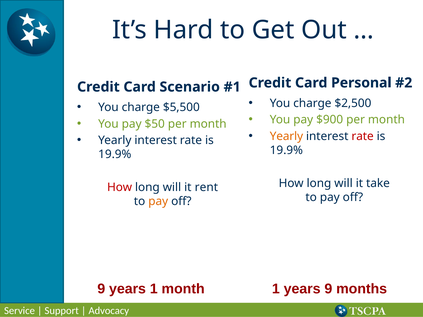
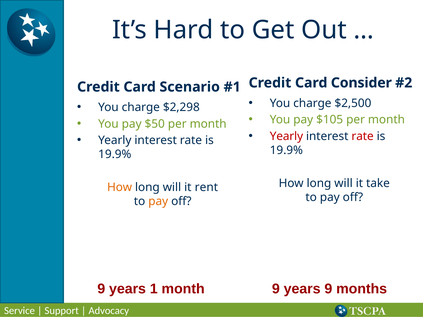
Personal: Personal -> Consider
$5,500: $5,500 -> $2,298
$900: $900 -> $105
Yearly at (286, 136) colour: orange -> red
How at (120, 187) colour: red -> orange
month 1: 1 -> 9
